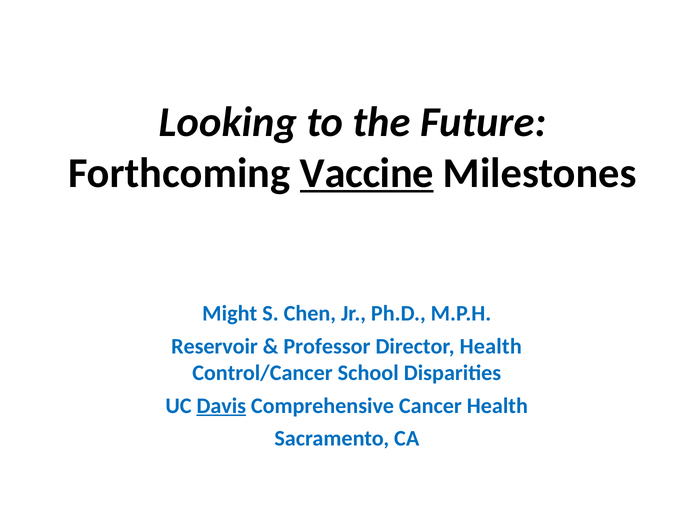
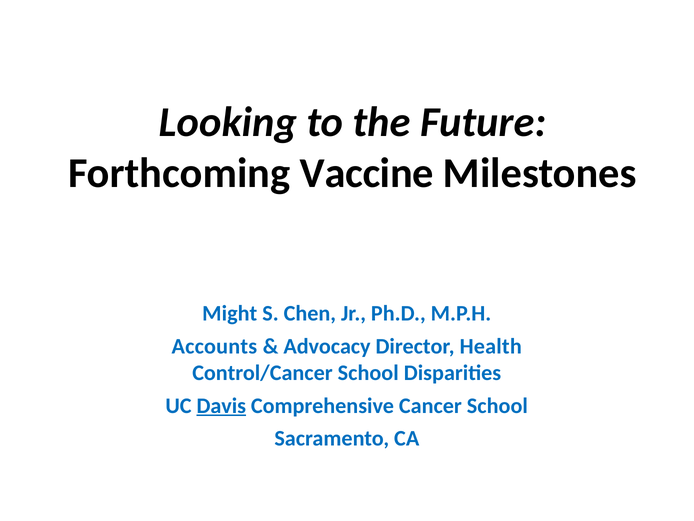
Vaccine underline: present -> none
Reservoir: Reservoir -> Accounts
Professor: Professor -> Advocacy
Cancer Health: Health -> School
